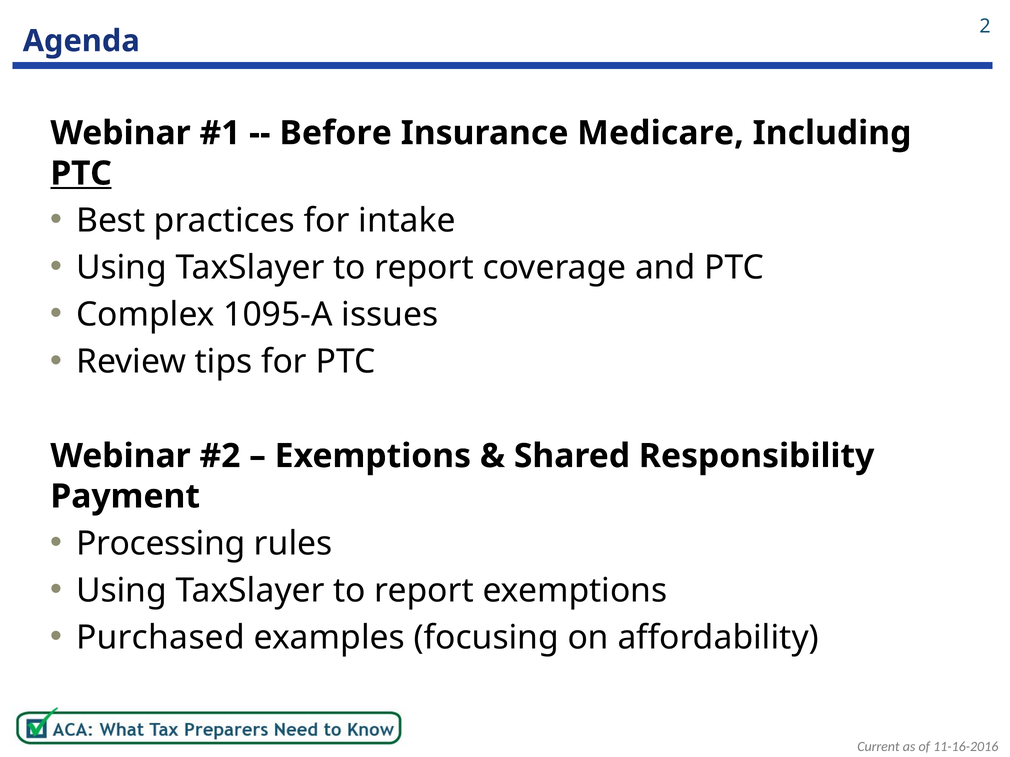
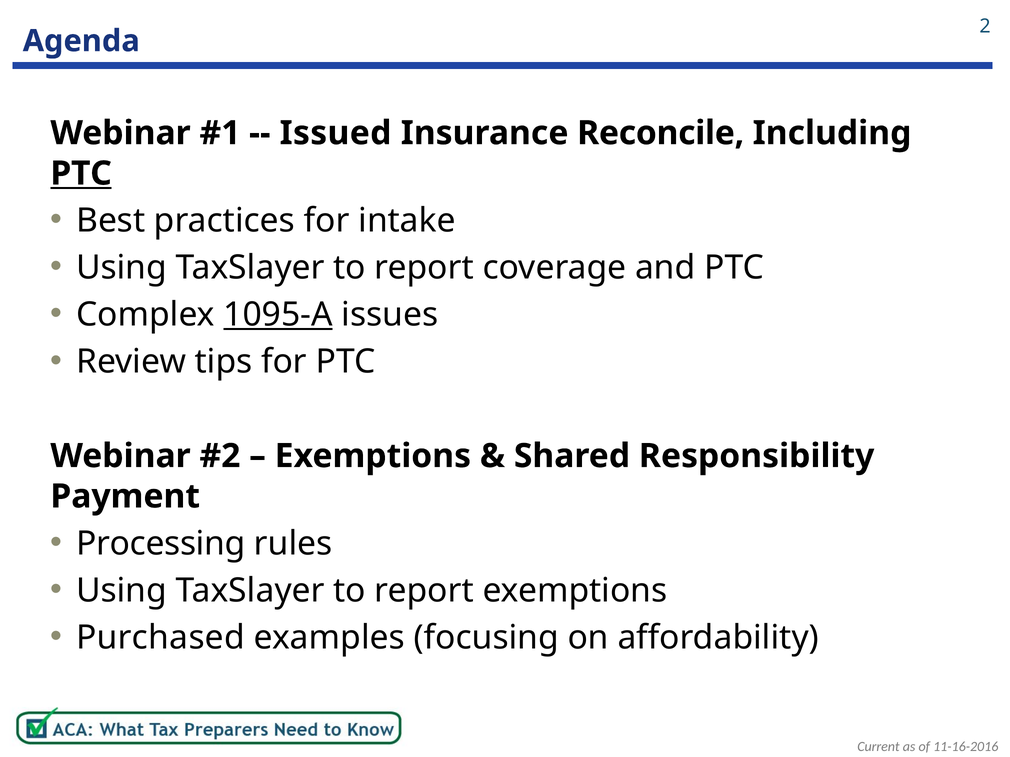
Before: Before -> Issued
Medicare: Medicare -> Reconcile
1095-A underline: none -> present
